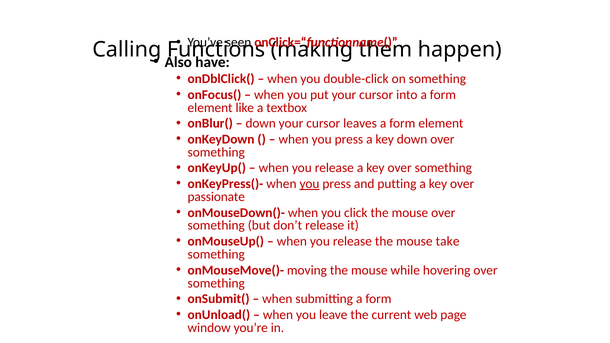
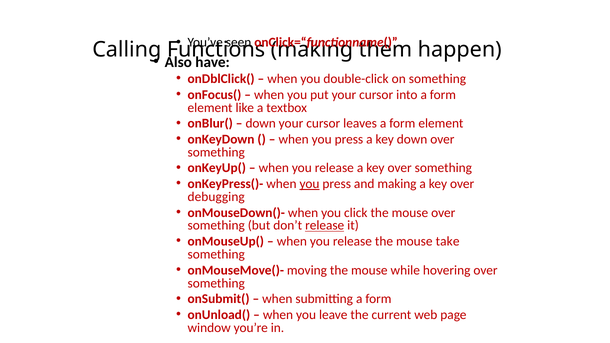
and putting: putting -> making
passionate: passionate -> debugging
release at (325, 226) underline: none -> present
